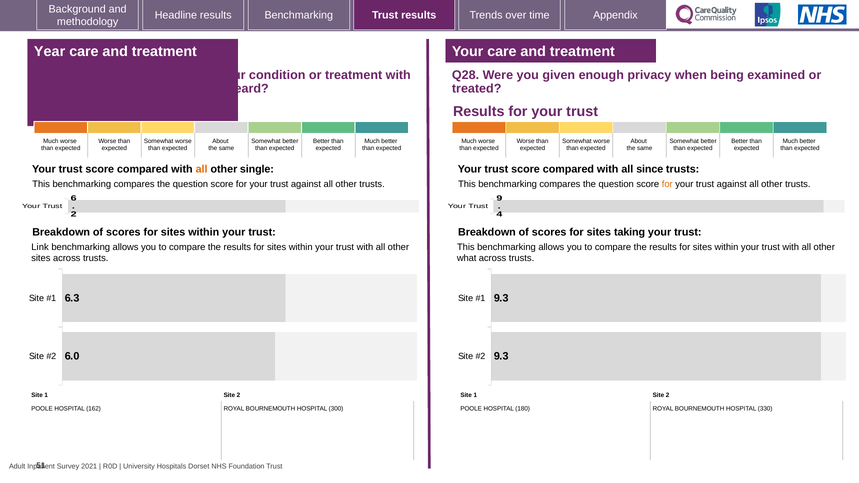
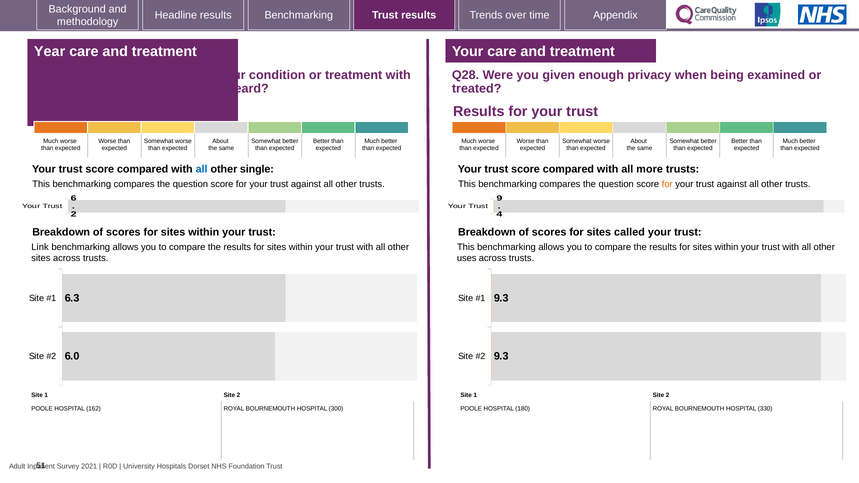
all at (202, 169) colour: orange -> blue
since: since -> more
taking: taking -> called
what: what -> uses
